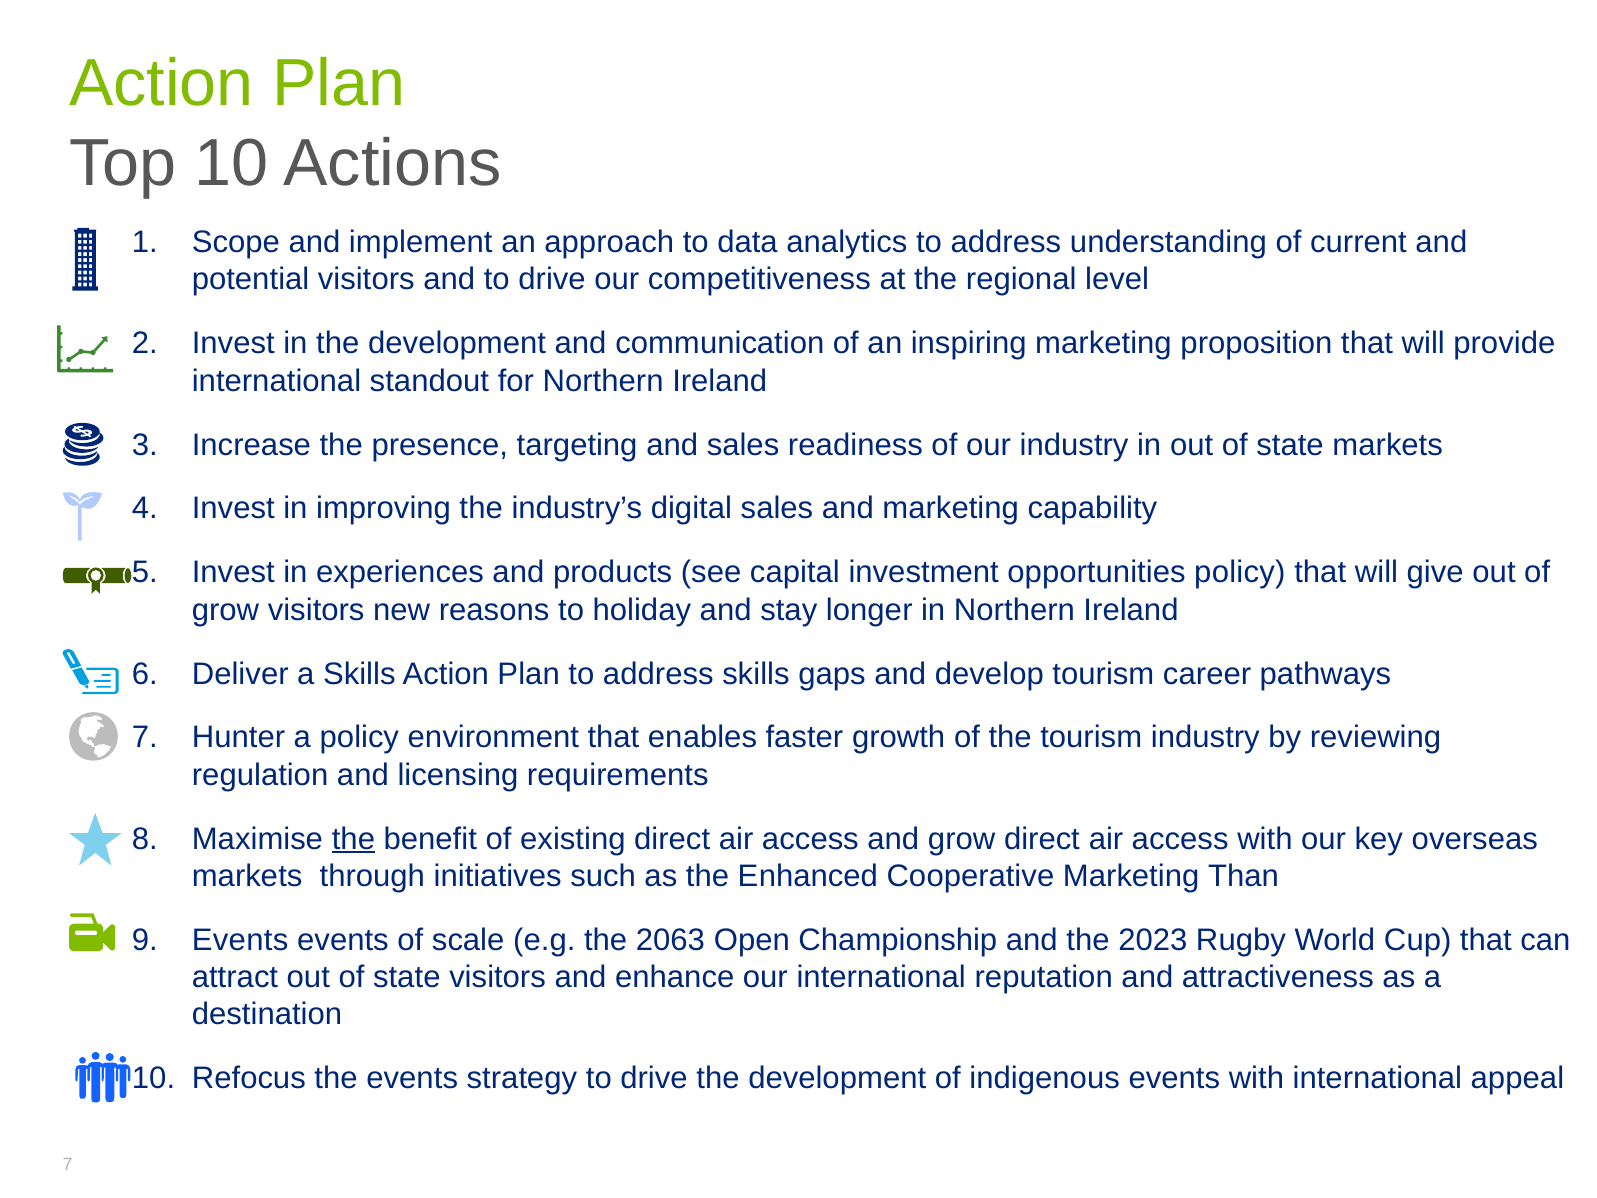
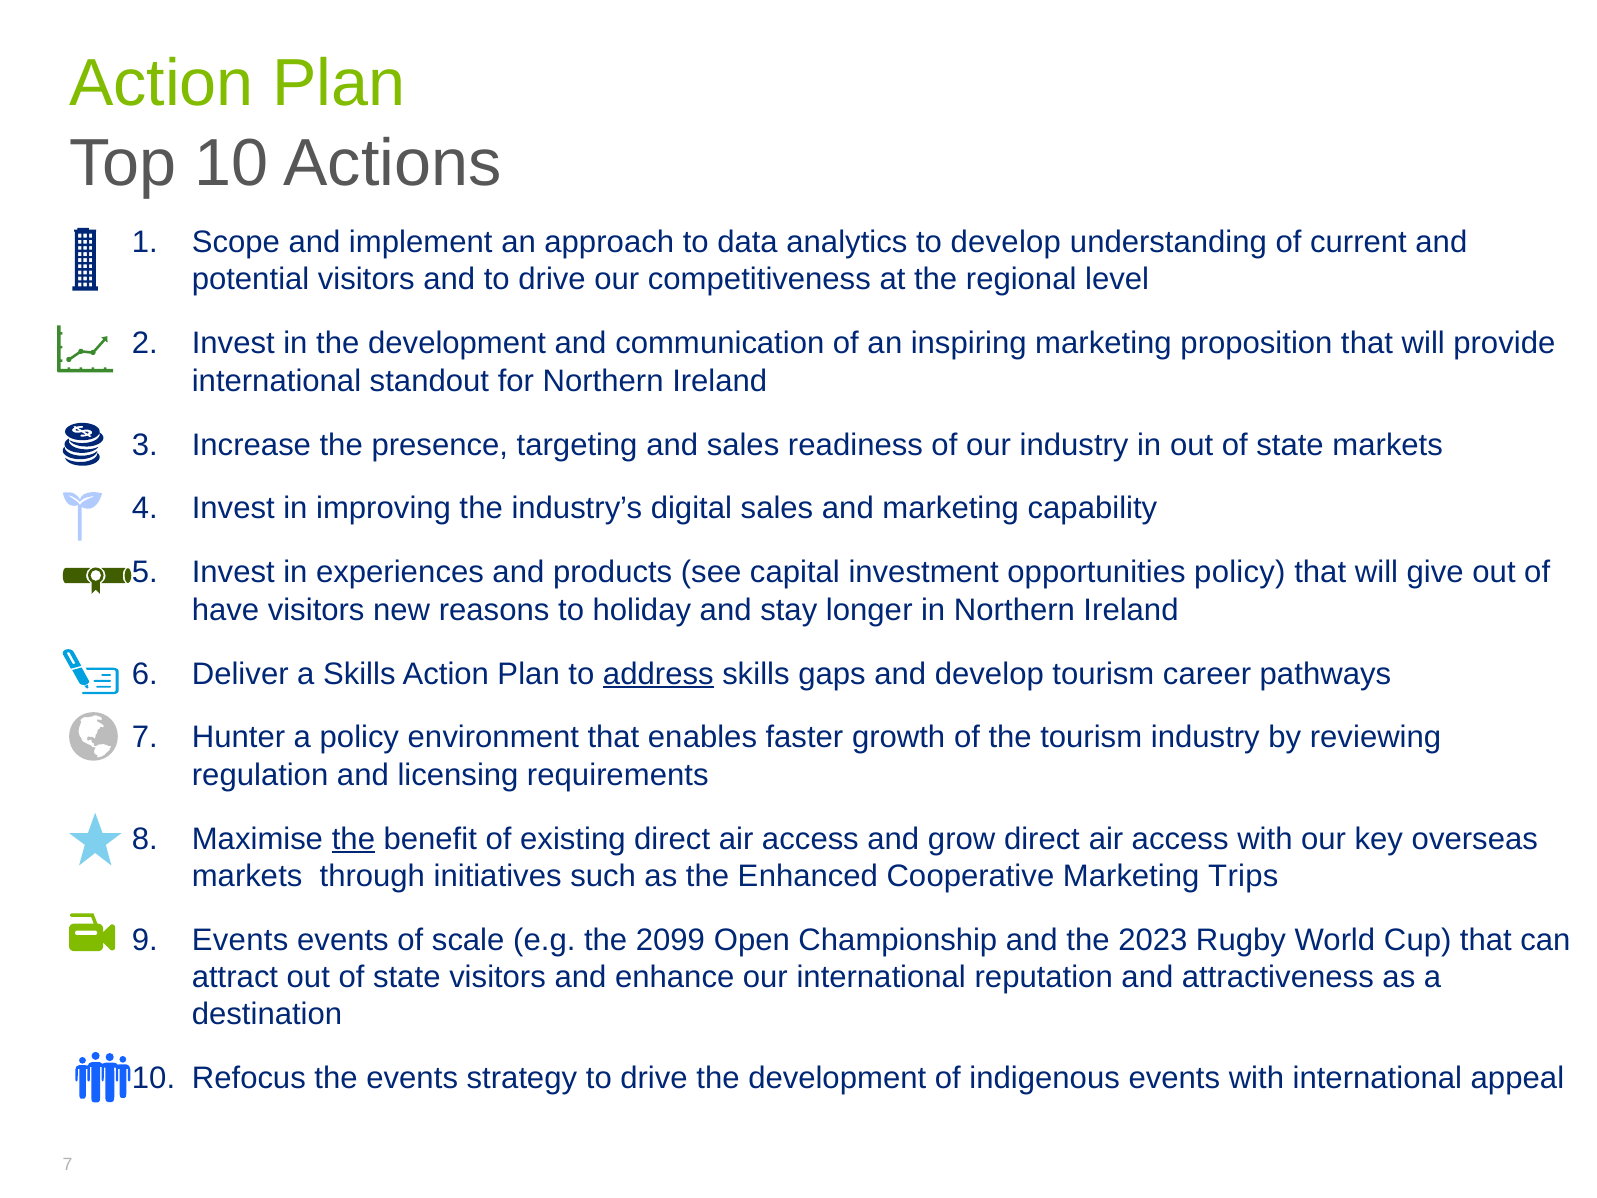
analytics to address: address -> develop
grow at (226, 610): grow -> have
address at (658, 674) underline: none -> present
Than: Than -> Trips
2063: 2063 -> 2099
